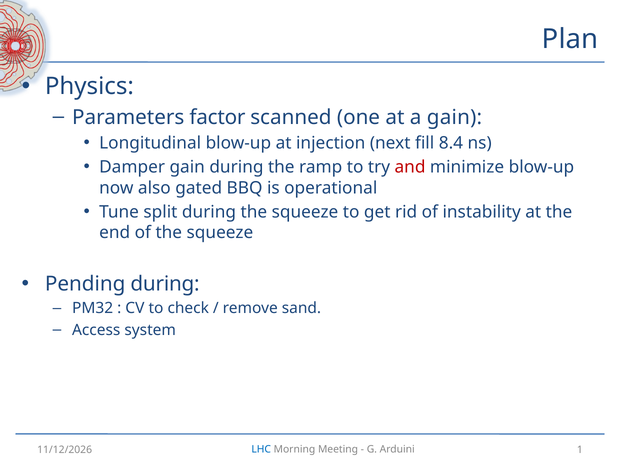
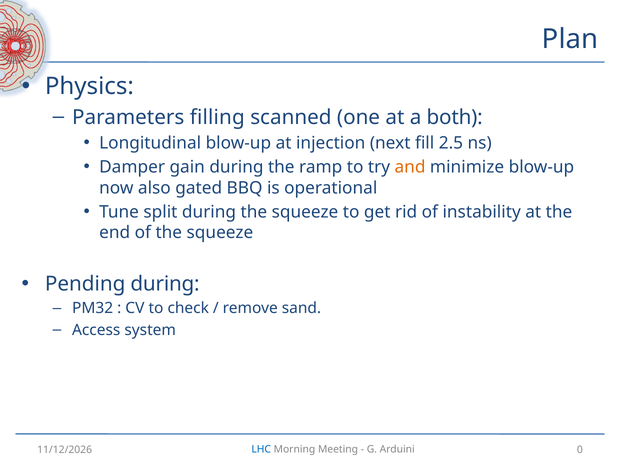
factor: factor -> filling
a gain: gain -> both
8.4: 8.4 -> 2.5
and colour: red -> orange
1: 1 -> 0
